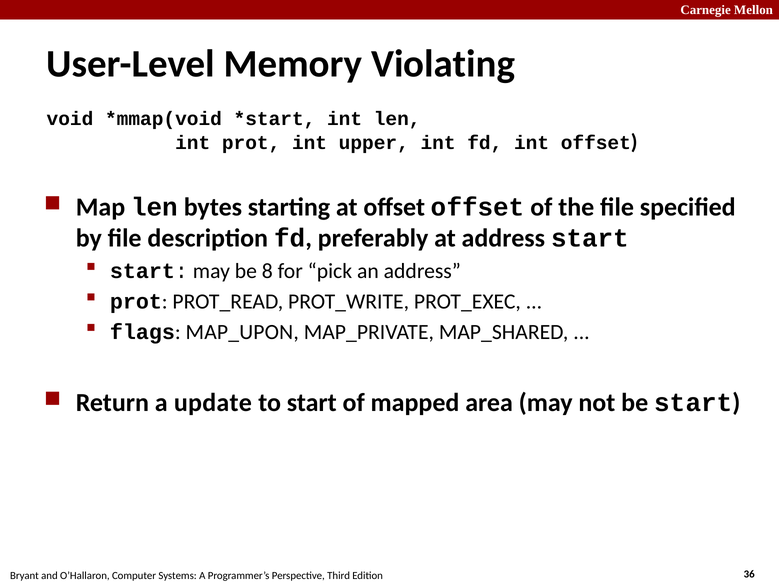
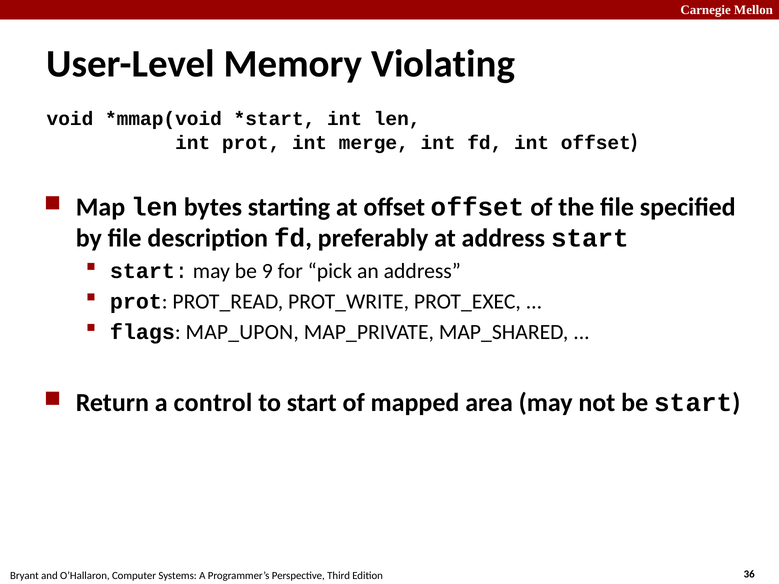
upper: upper -> merge
8: 8 -> 9
update: update -> control
